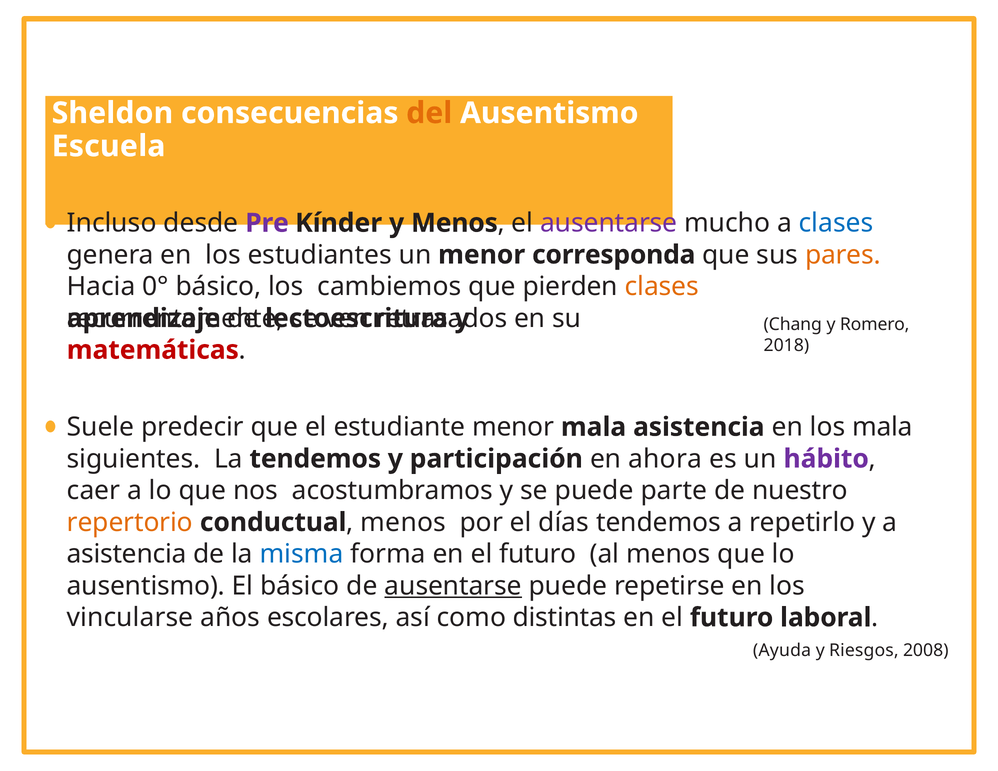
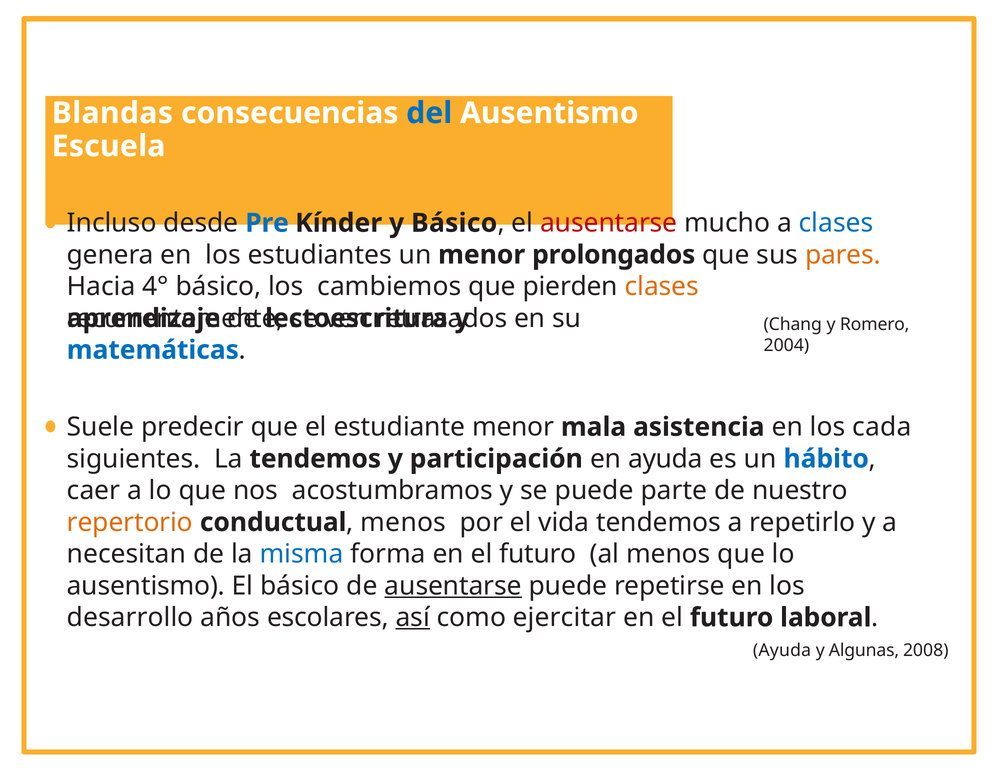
Sheldon: Sheldon -> Blandas
del colour: orange -> blue
Pre colour: purple -> blue
y Menos: Menos -> Básico
ausentarse at (609, 223) colour: purple -> red
corresponda: corresponda -> prolongados
0°: 0° -> 4°
2018: 2018 -> 2004
matemáticas colour: red -> blue
los mala: mala -> cada
en ahora: ahora -> ayuda
hábito colour: purple -> blue
días: días -> vida
asistencia at (127, 554): asistencia -> necesitan
vincularse: vincularse -> desarrollo
así underline: none -> present
distintas: distintas -> ejercitar
Riesgos: Riesgos -> Algunas
